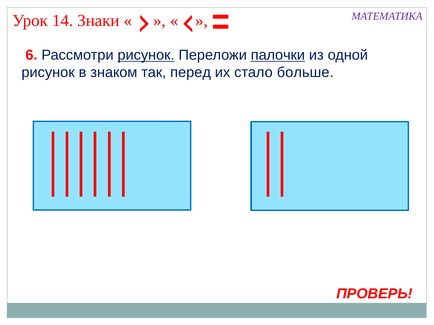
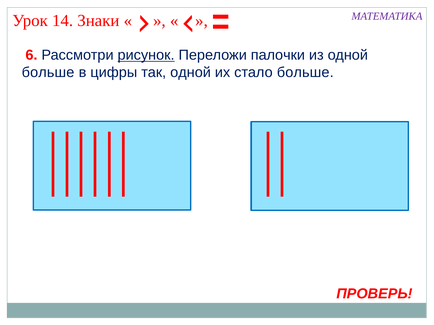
палочки underline: present -> none
рисунок at (48, 73): рисунок -> больше
знаком: знаком -> цифры
так перед: перед -> одной
